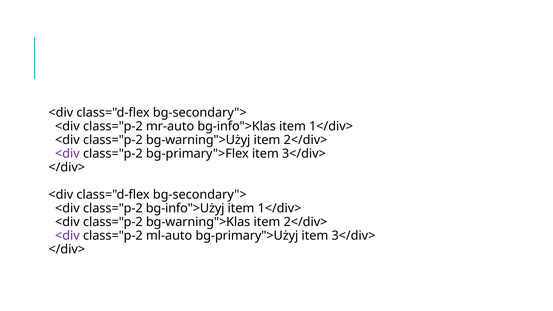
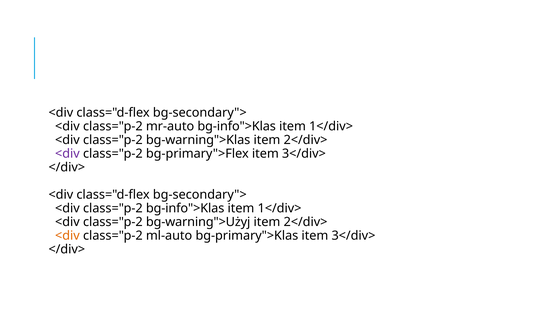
bg-warning">Użyj: bg-warning">Użyj -> bg-warning">Klas
class="p-2 bg-info">Użyj: bg-info">Użyj -> bg-info">Klas
bg-warning">Klas: bg-warning">Klas -> bg-warning">Użyj
<div at (67, 236) colour: purple -> orange
bg-primary">Użyj: bg-primary">Użyj -> bg-primary">Klas
